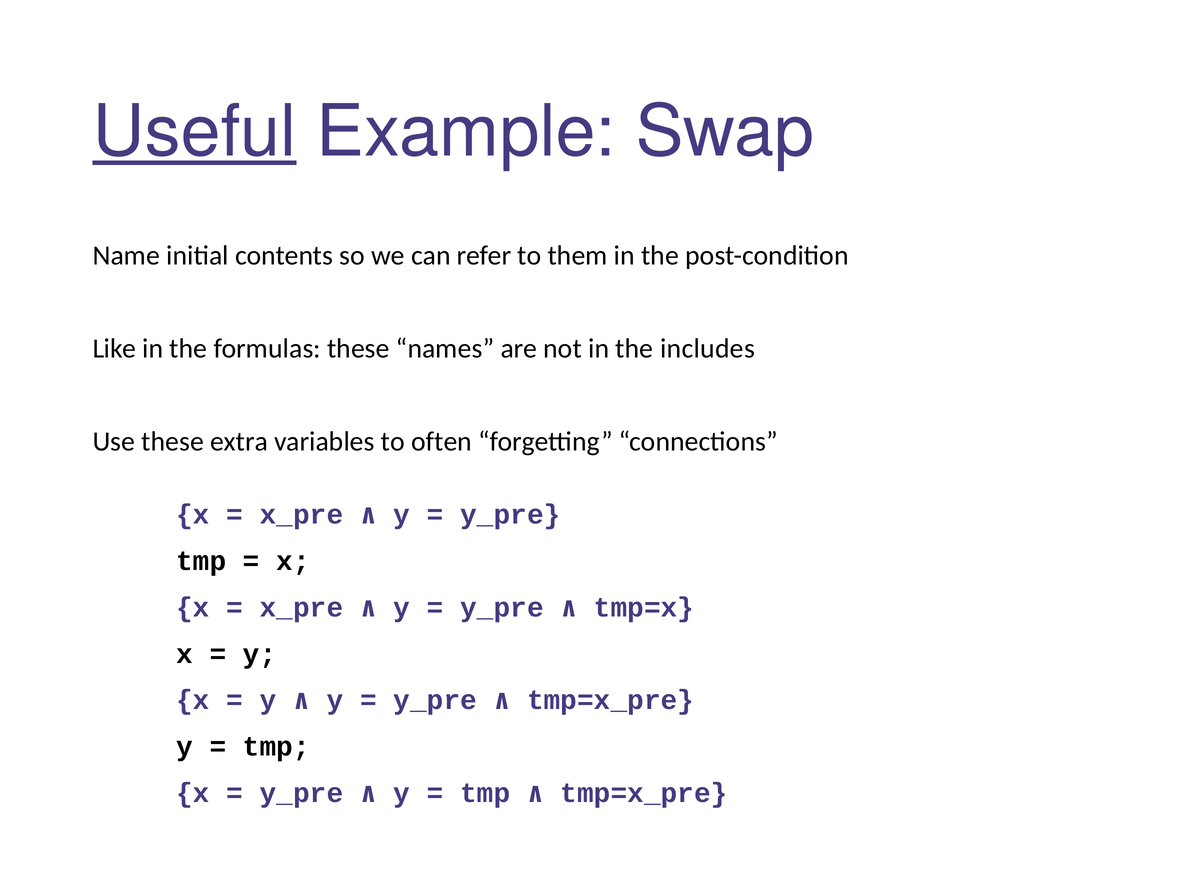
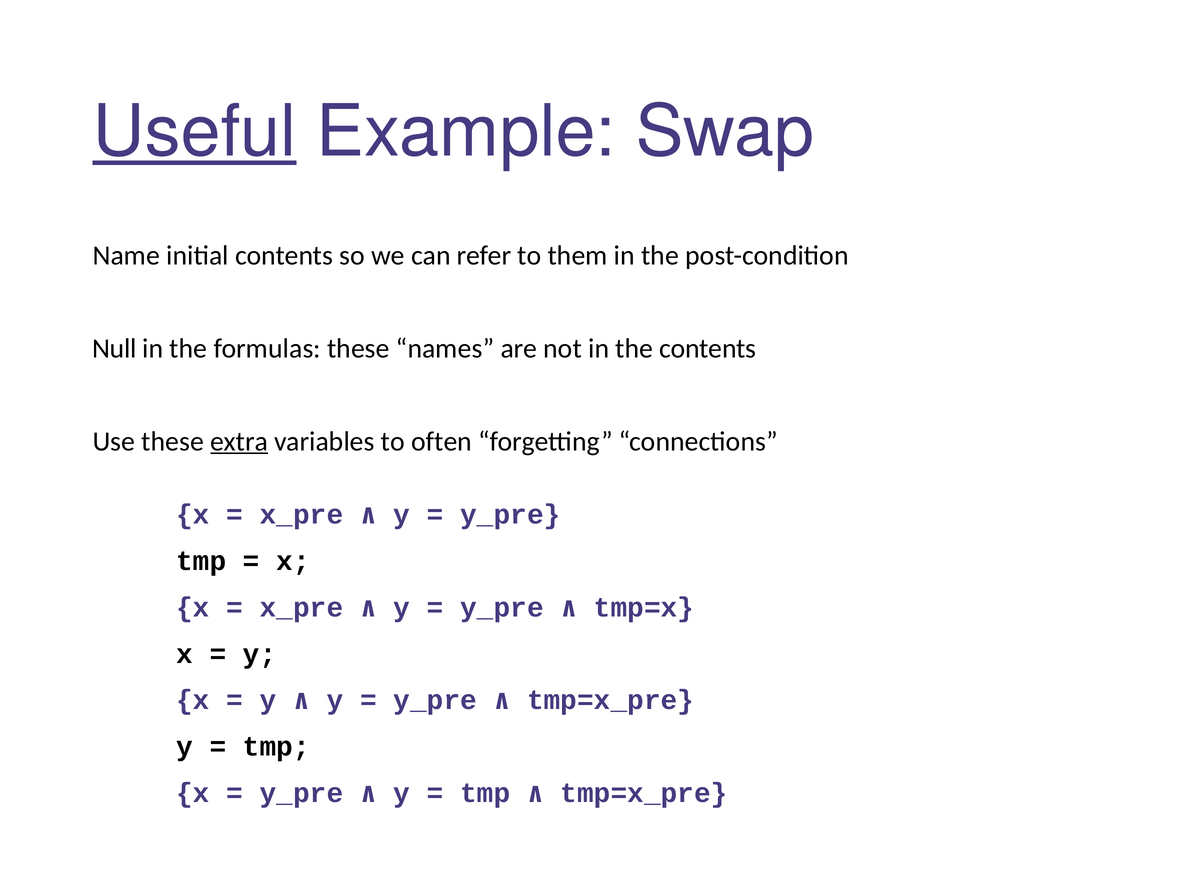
Like: Like -> Null
the includes: includes -> contents
extra underline: none -> present
